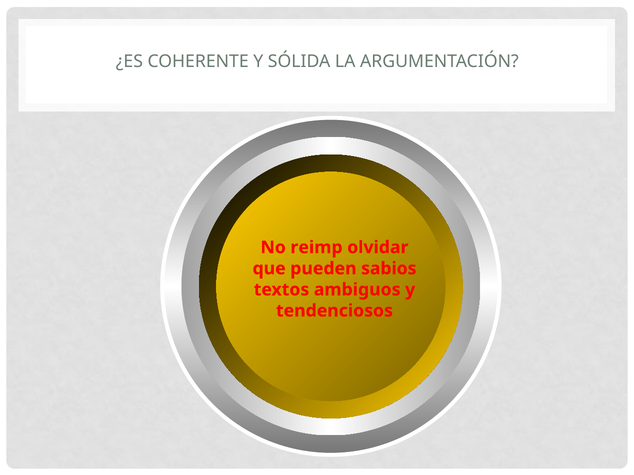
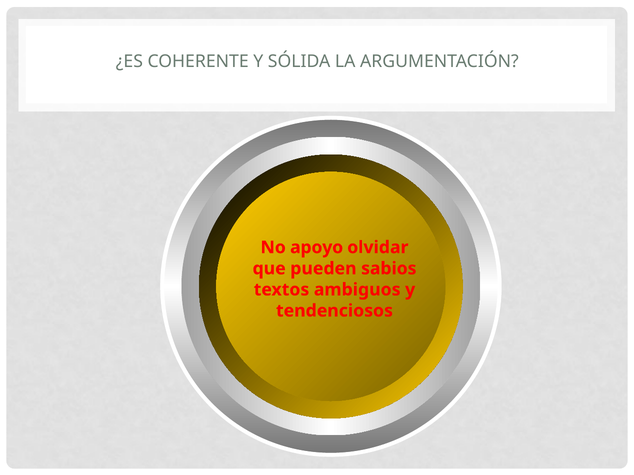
reimp: reimp -> apoyo
